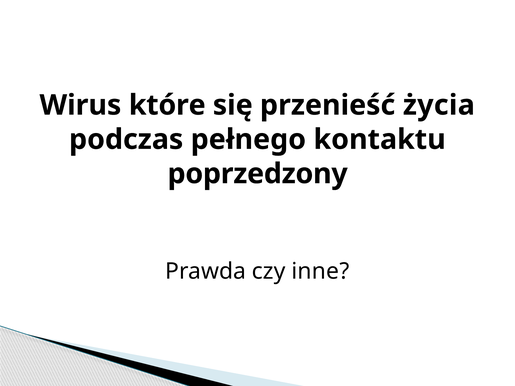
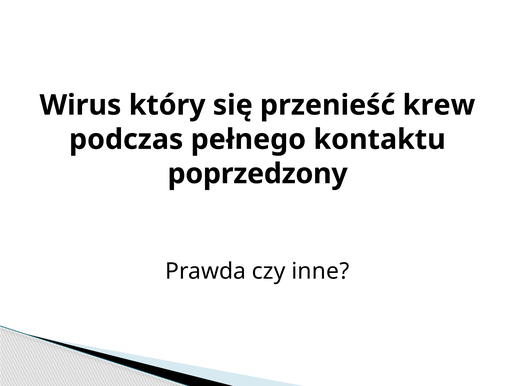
które: które -> który
życia: życia -> krew
